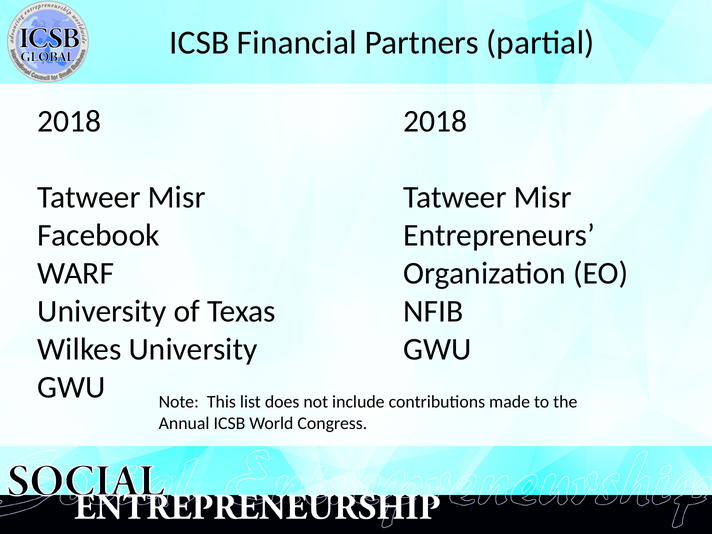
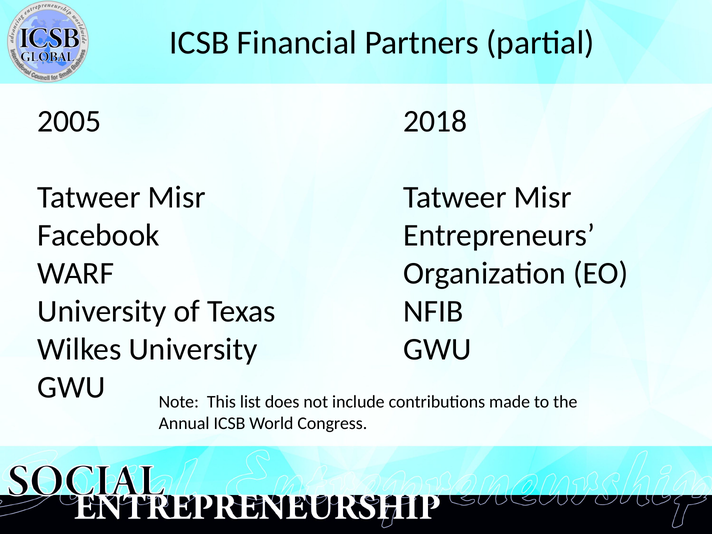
2018 at (69, 122): 2018 -> 2005
